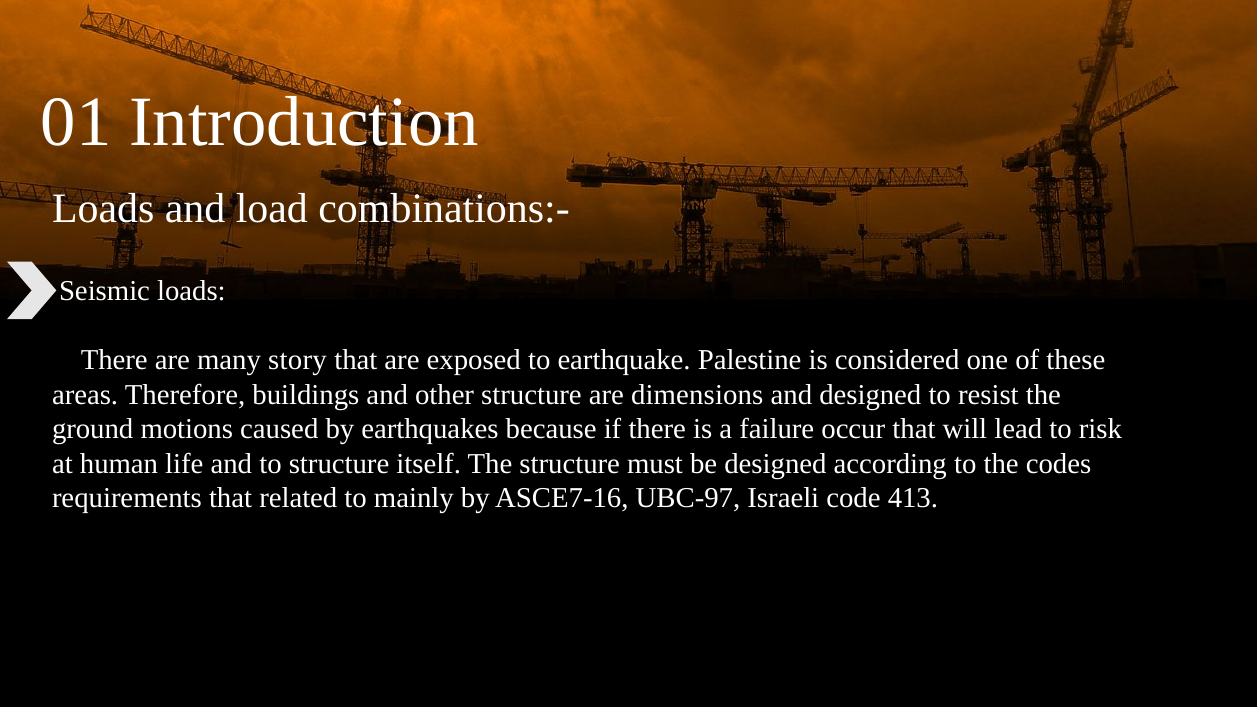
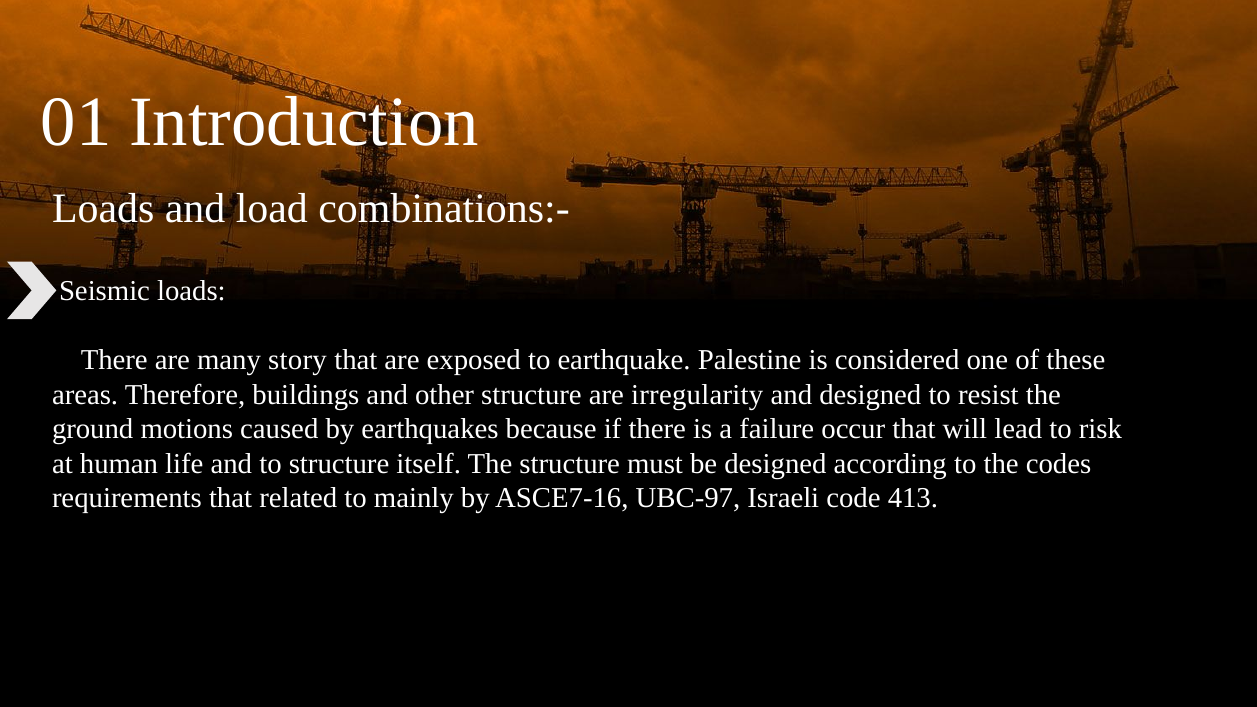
dimensions: dimensions -> irregularity
